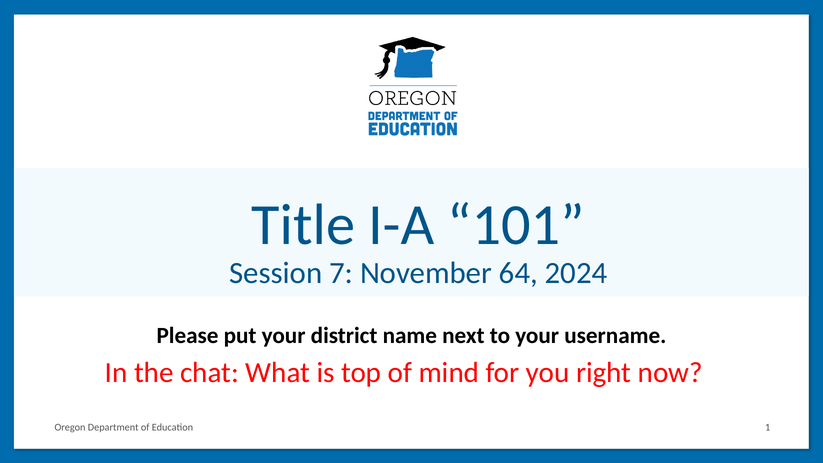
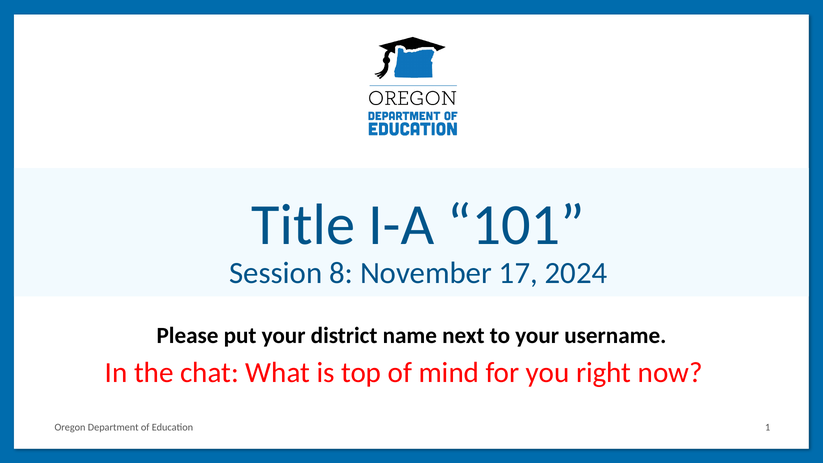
7: 7 -> 8
64: 64 -> 17
